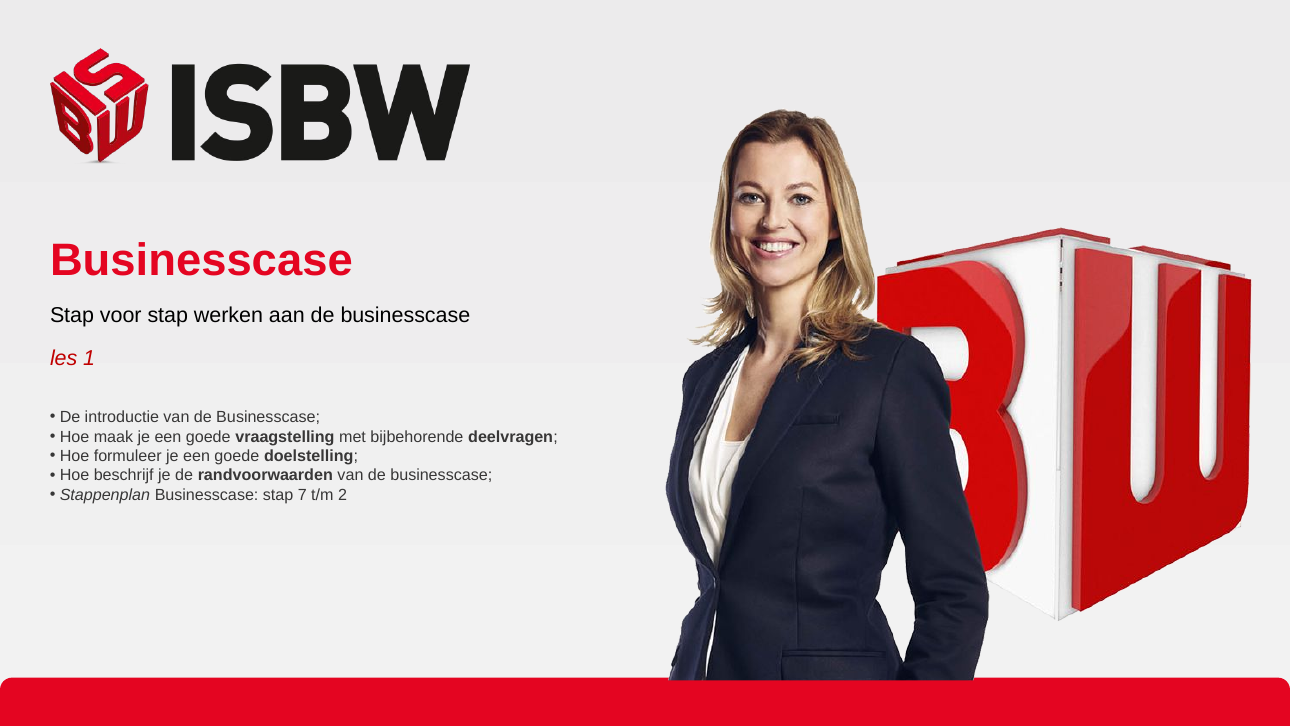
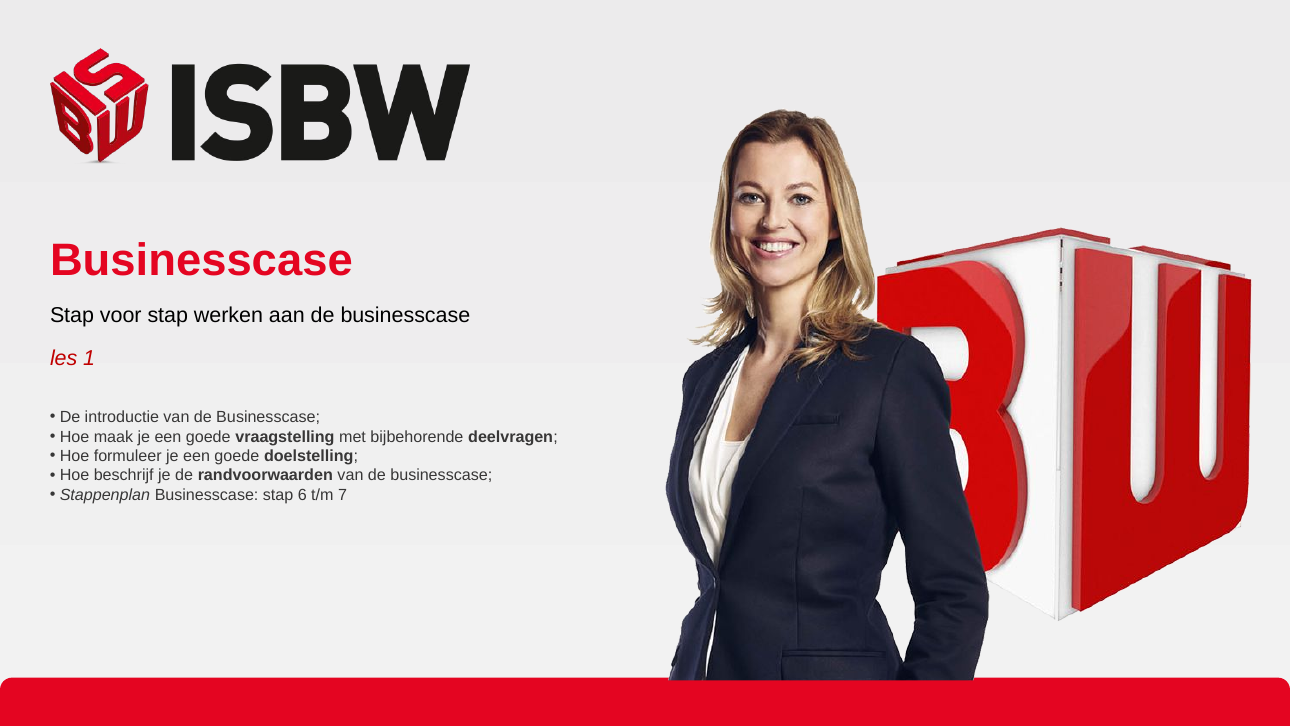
7: 7 -> 6
2: 2 -> 7
